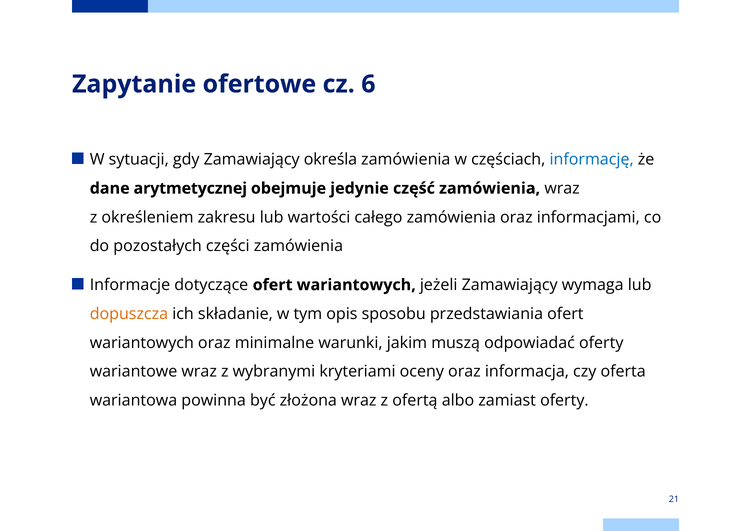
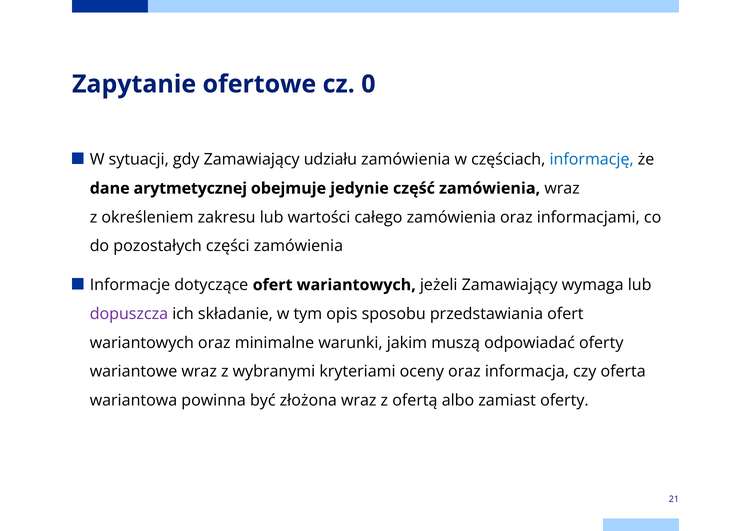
6: 6 -> 0
określa: określa -> udziału
dopuszcza colour: orange -> purple
